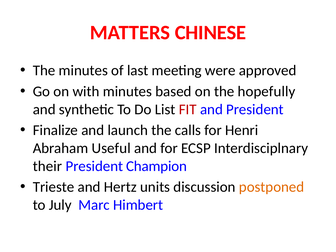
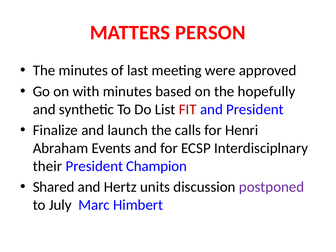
CHINESE: CHINESE -> PERSON
Useful: Useful -> Events
Trieste: Trieste -> Shared
postponed colour: orange -> purple
